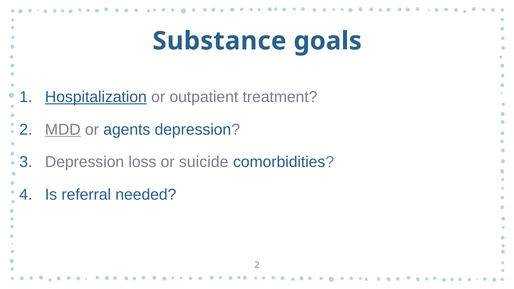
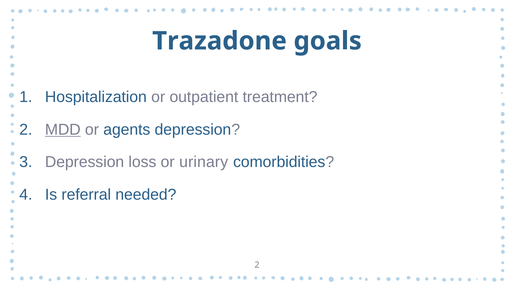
Substance: Substance -> Trazadone
Hospitalization underline: present -> none
suicide: suicide -> urinary
